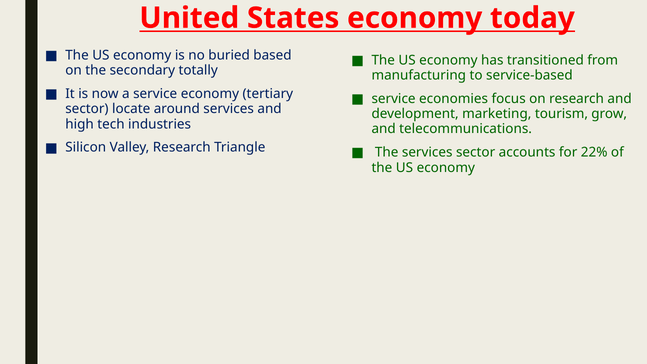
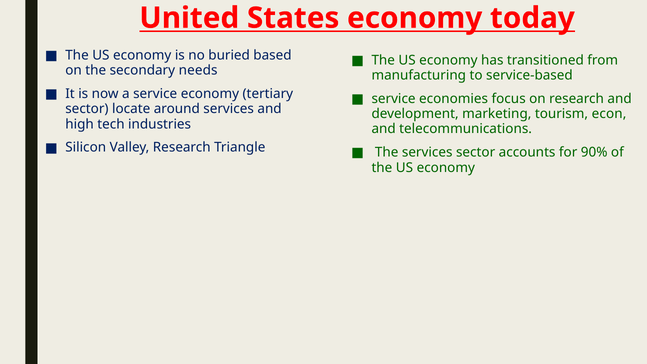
totally: totally -> needs
grow: grow -> econ
22%: 22% -> 90%
